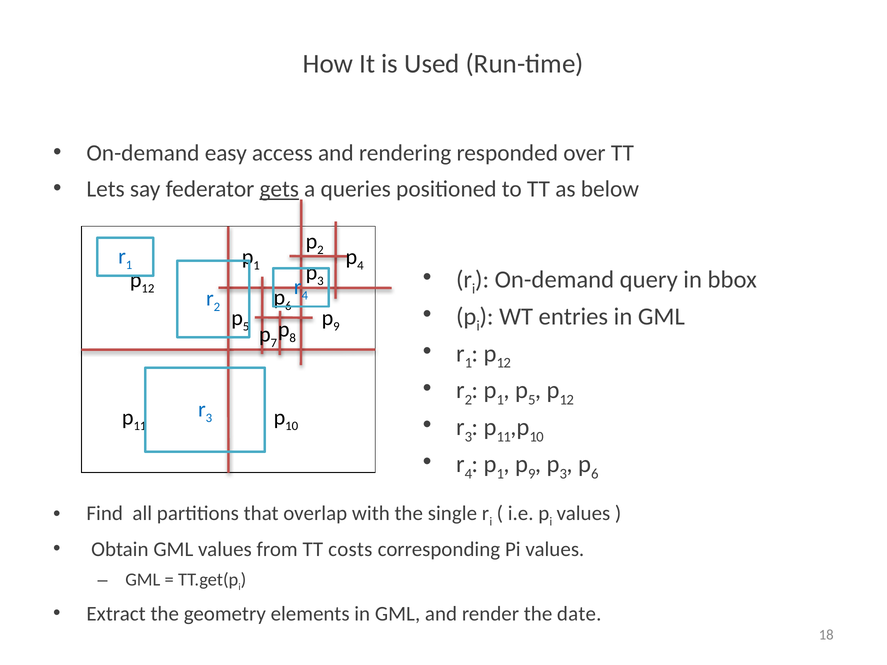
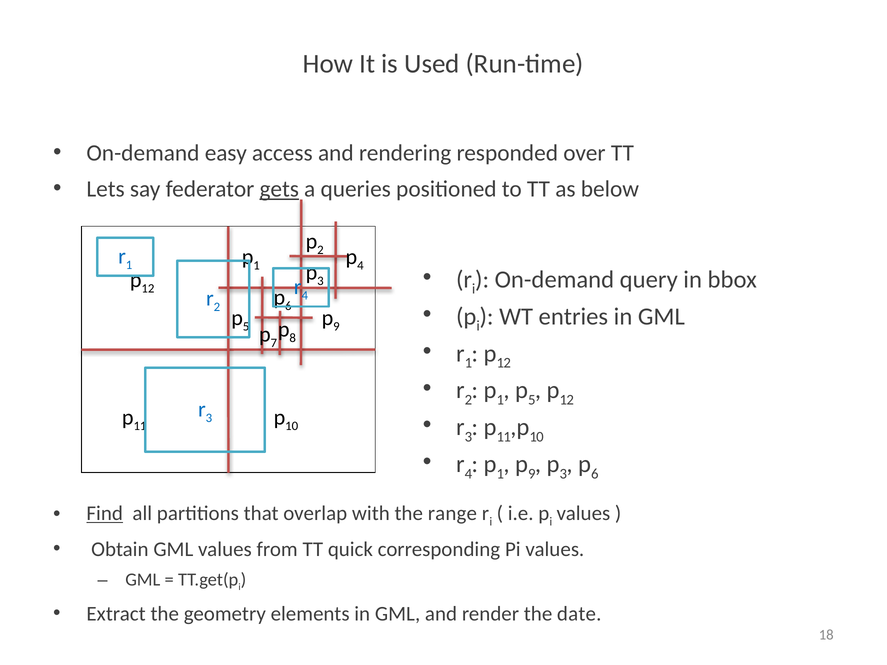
Find underline: none -> present
single: single -> range
costs: costs -> quick
